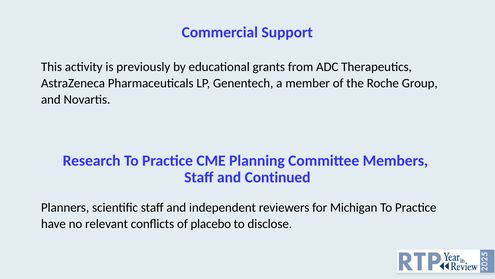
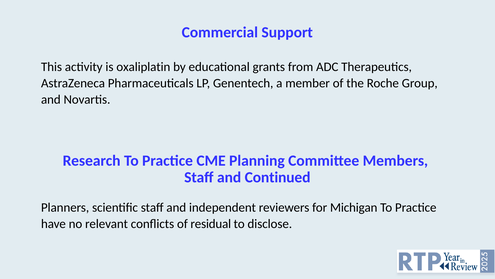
previously: previously -> oxaliplatin
placebo: placebo -> residual
